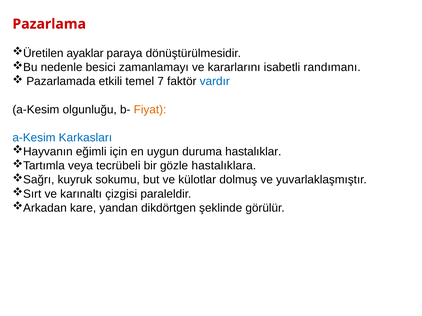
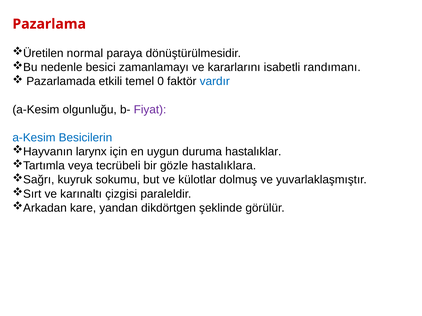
ayaklar: ayaklar -> normal
7: 7 -> 0
Fiyat colour: orange -> purple
Karkasları: Karkasları -> Besicilerin
eğimli: eğimli -> larynx
